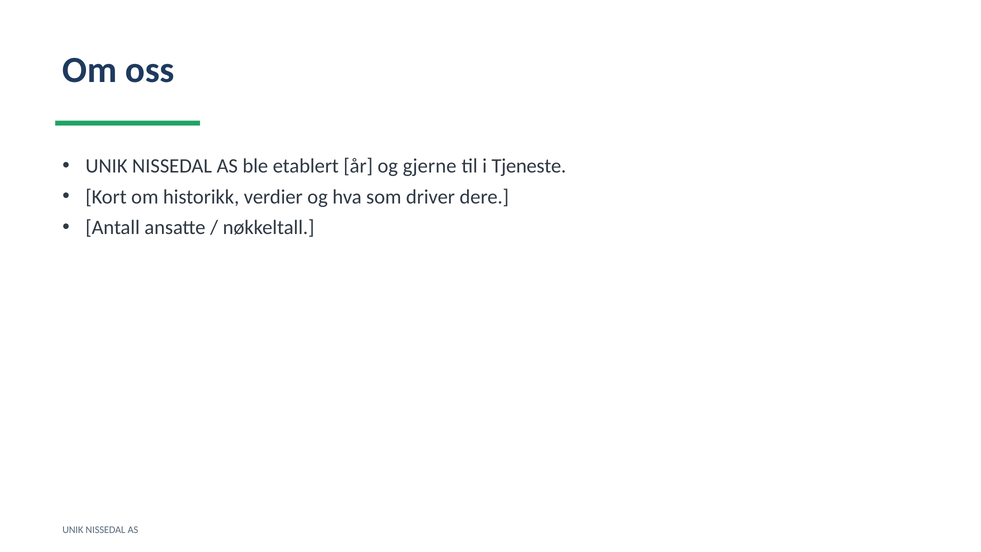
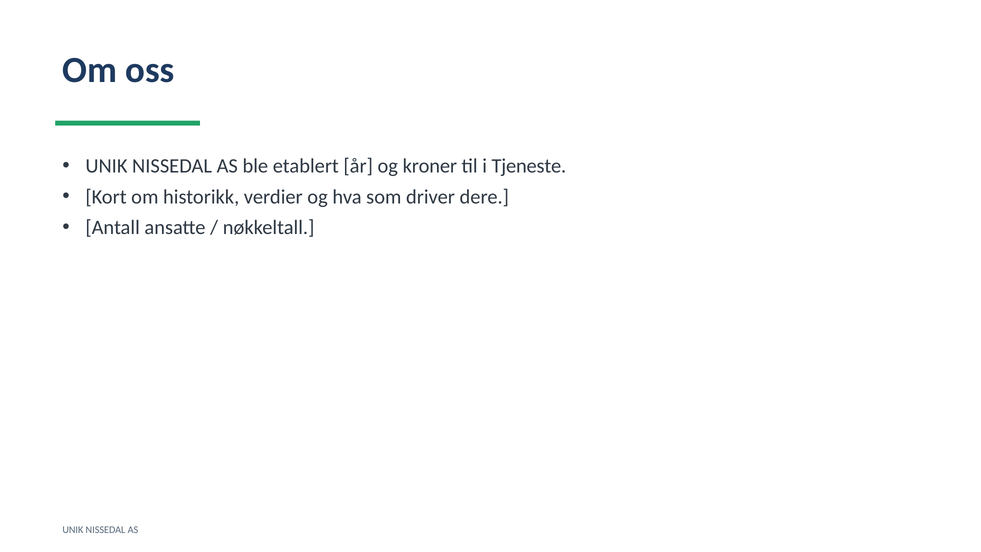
gjerne: gjerne -> kroner
